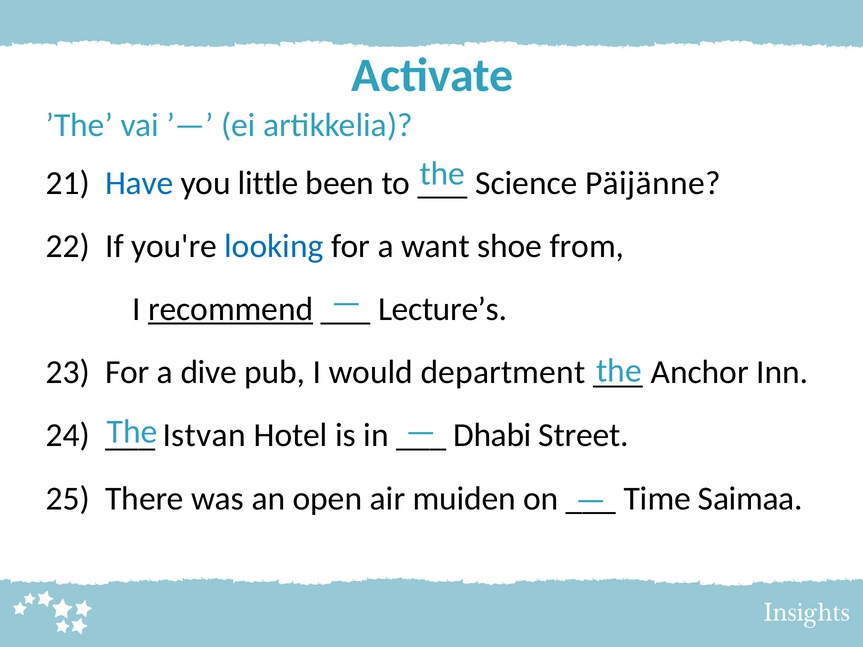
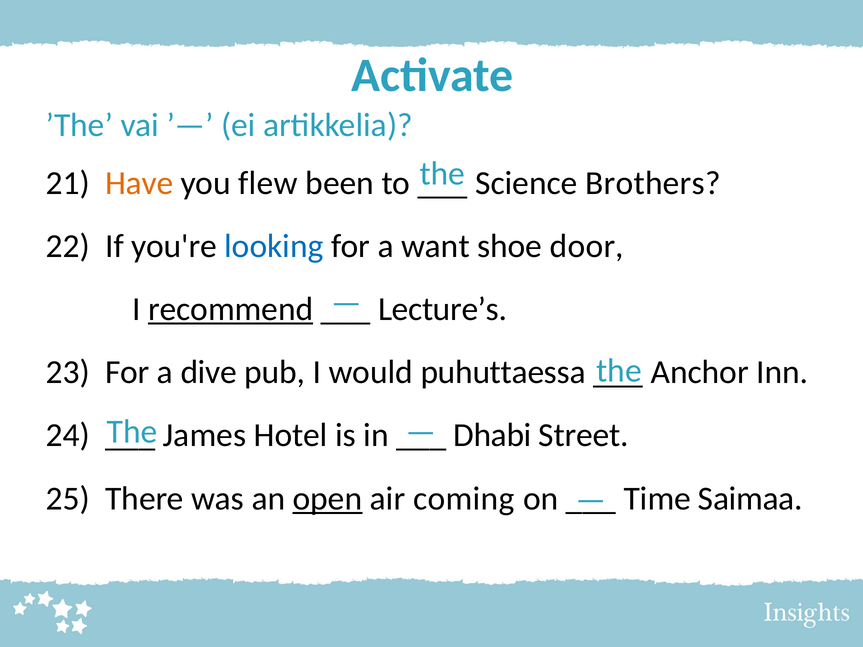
Have colour: blue -> orange
little: little -> flew
Päijänne: Päijänne -> Brothers
from: from -> door
department: department -> puhuttaessa
Istvan: Istvan -> James
open underline: none -> present
muiden: muiden -> coming
